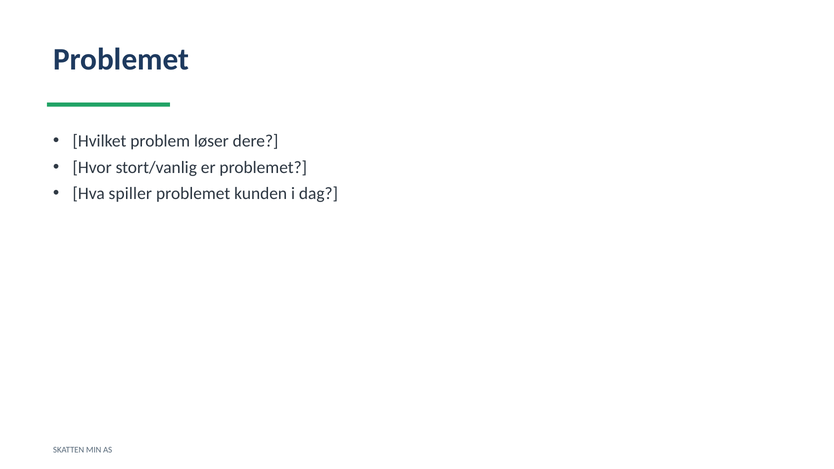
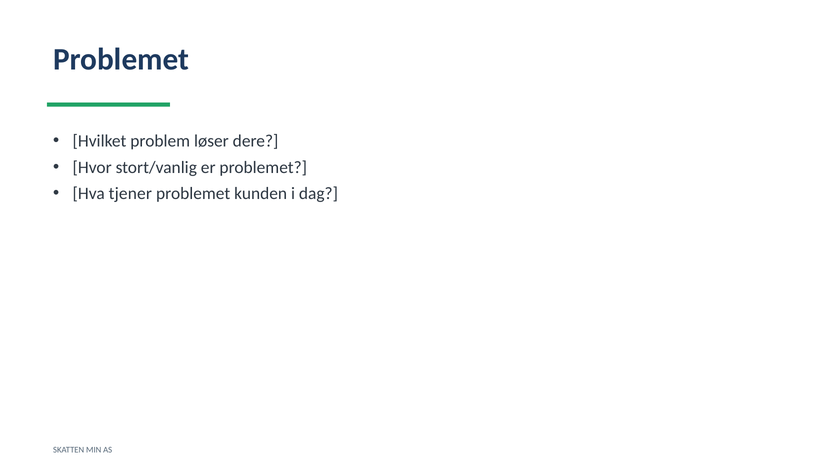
spiller: spiller -> tjener
